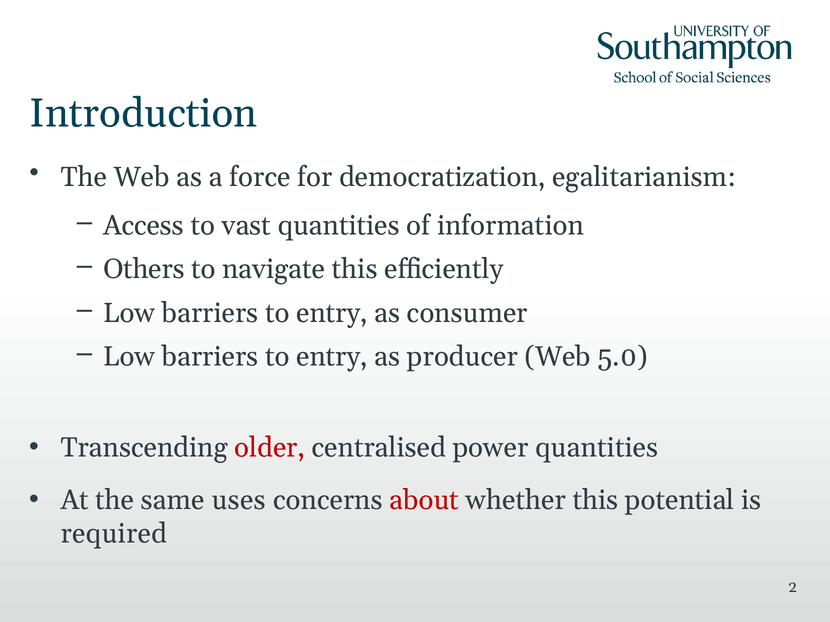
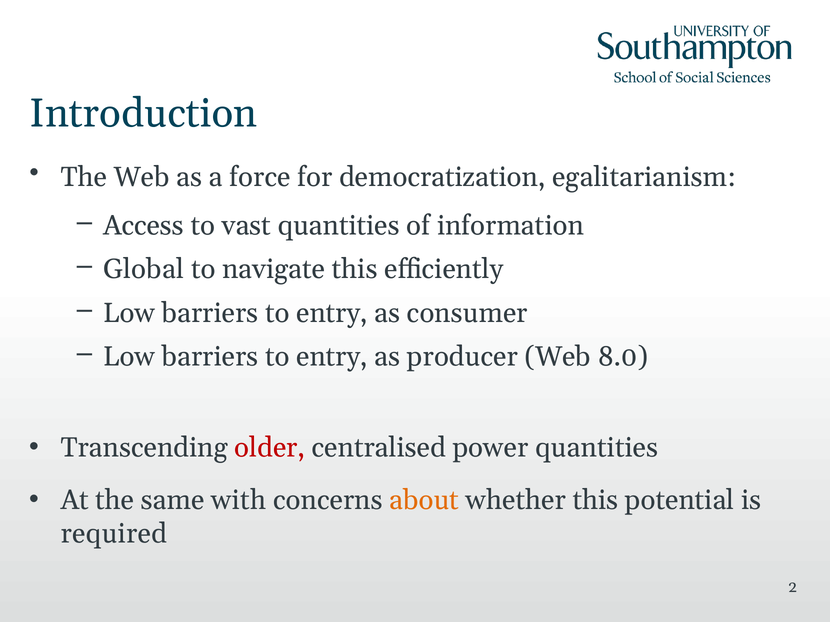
Others: Others -> Global
5.0: 5.0 -> 8.0
uses: uses -> with
about colour: red -> orange
